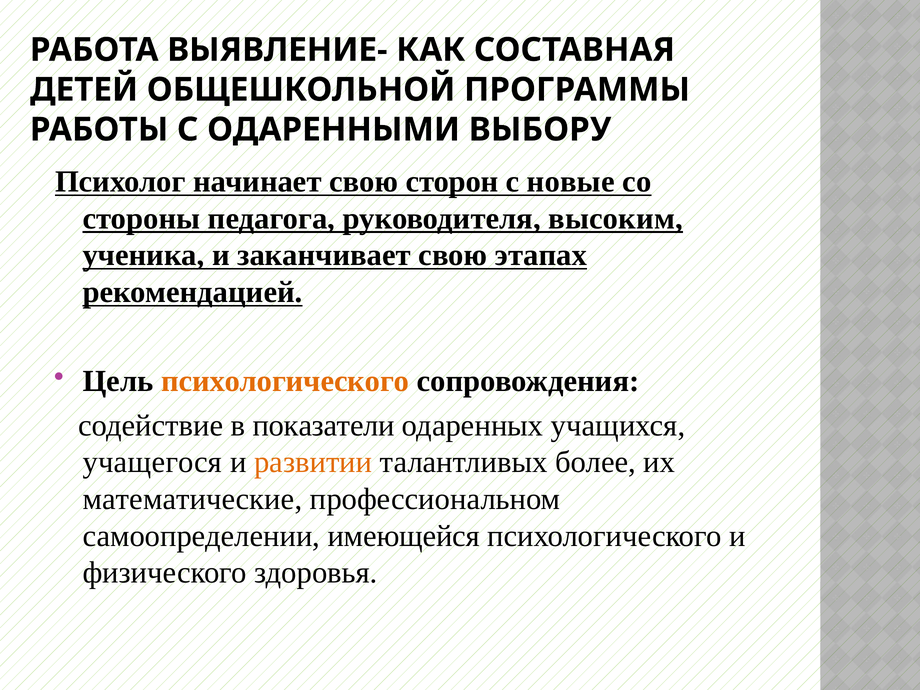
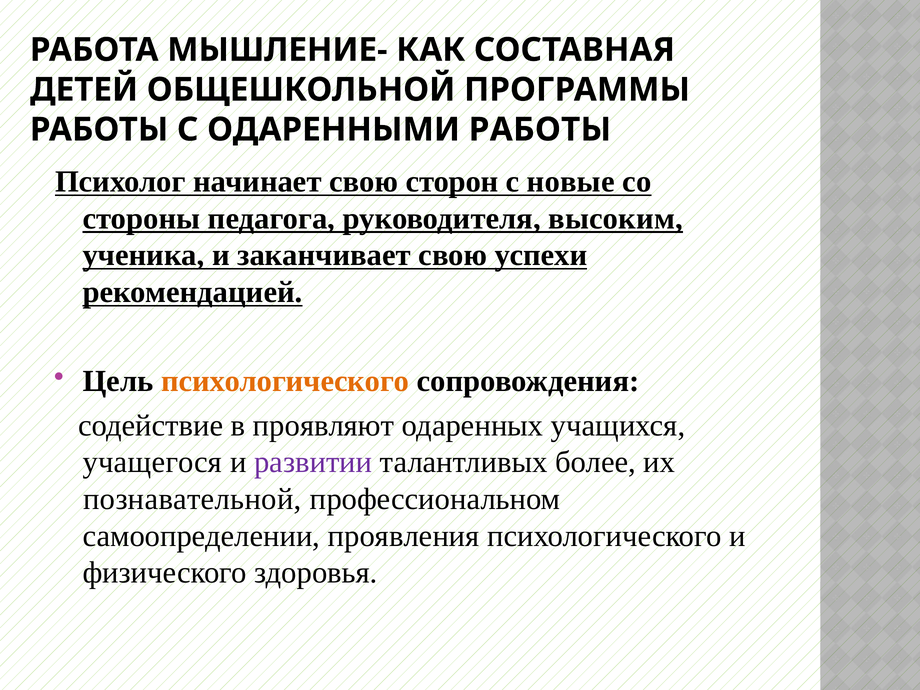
ВЫЯВЛЕНИЕ-: ВЫЯВЛЕНИЕ- -> МЫШЛЕНИЕ-
ОДАРЕННЫМИ ВЫБОРУ: ВЫБОРУ -> РАБОТЫ
этапах: этапах -> успехи
показатели: показатели -> проявляют
развитии colour: orange -> purple
математические: математические -> познавательной
имеющейся: имеющейся -> проявления
